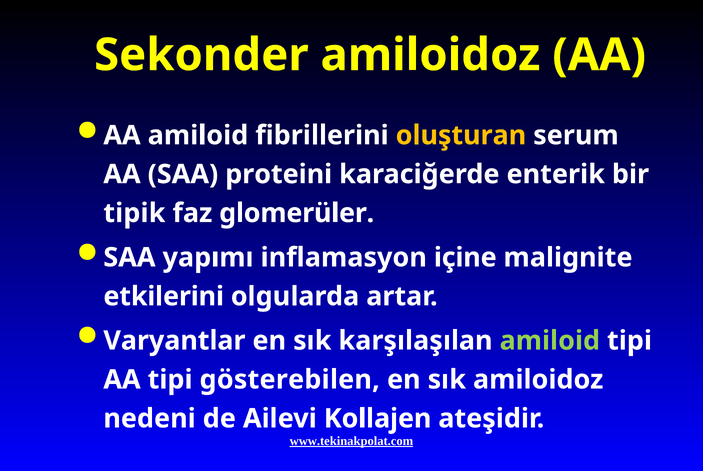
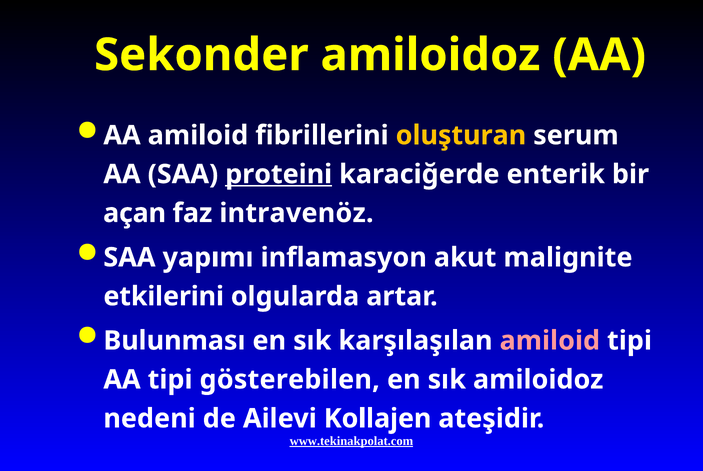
proteini underline: none -> present
tipik: tipik -> açan
glomerüler: glomerüler -> intravenöz
içine: içine -> akut
Varyantlar: Varyantlar -> Bulunması
amiloid at (550, 340) colour: light green -> pink
